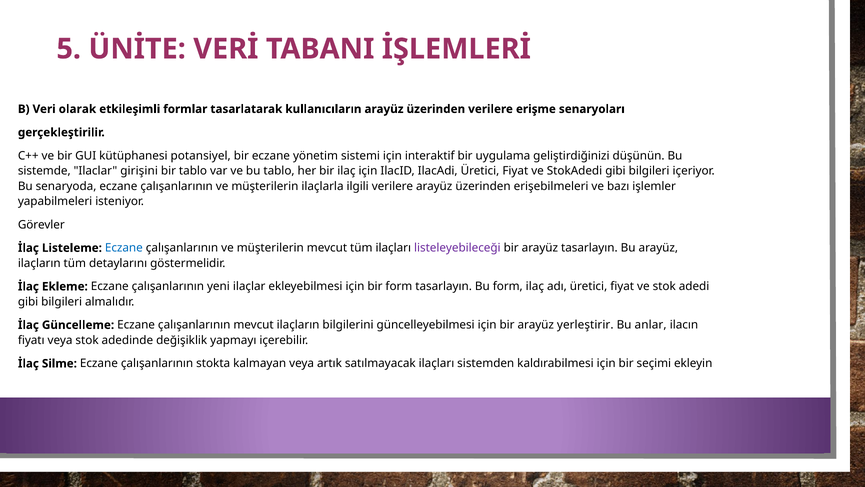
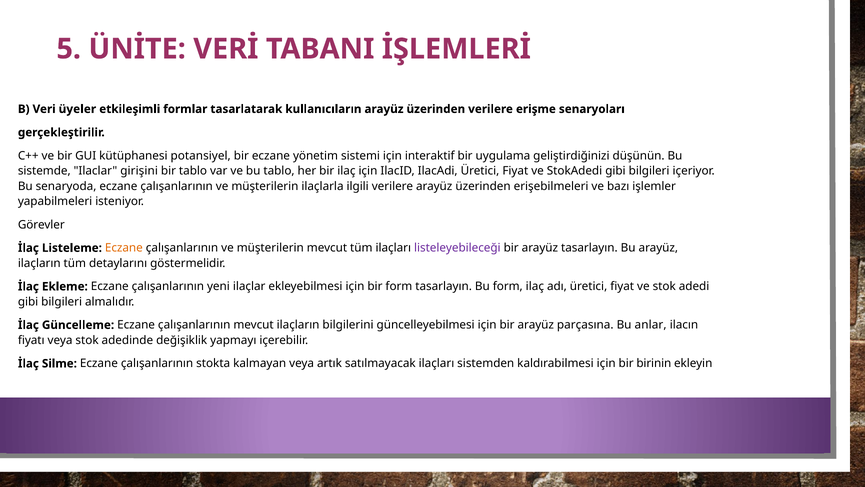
olarak: olarak -> üyeler
Eczane at (124, 248) colour: blue -> orange
yerleştirir: yerleştirir -> parçasına
seçimi: seçimi -> birinin
